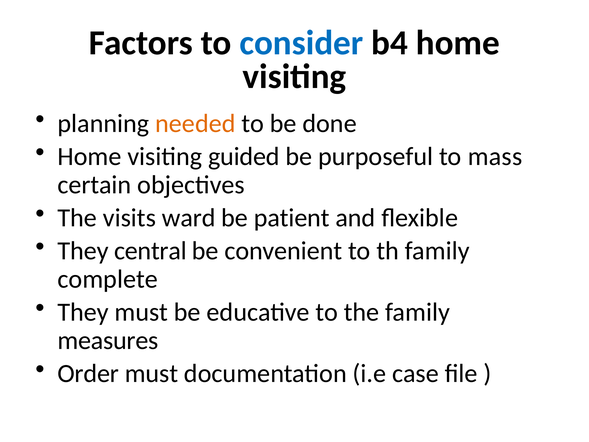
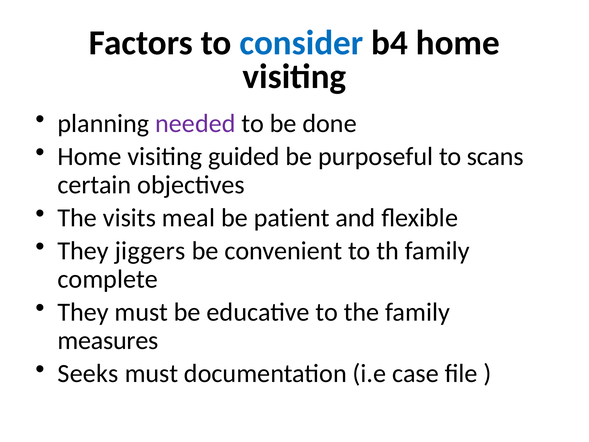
needed colour: orange -> purple
mass: mass -> scans
ward: ward -> meal
central: central -> jiggers
Order: Order -> Seeks
